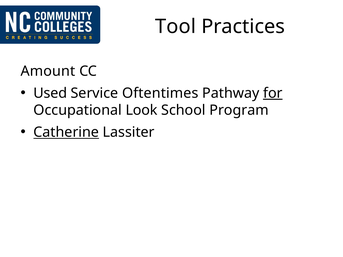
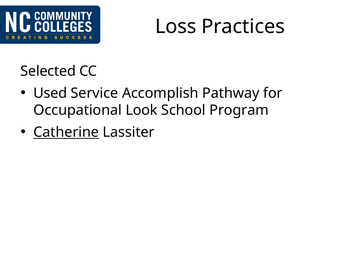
Tool: Tool -> Loss
Amount: Amount -> Selected
Oftentimes: Oftentimes -> Accomplish
for underline: present -> none
